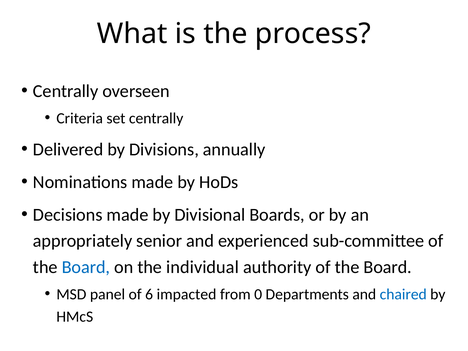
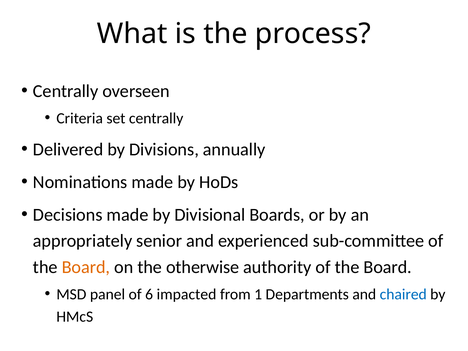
Board at (86, 267) colour: blue -> orange
individual: individual -> otherwise
0: 0 -> 1
